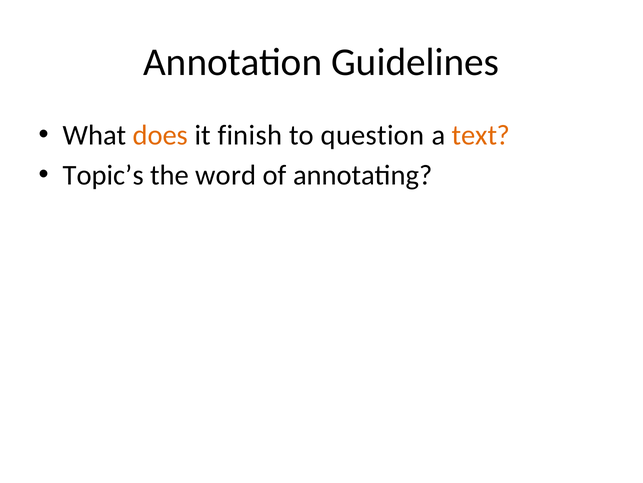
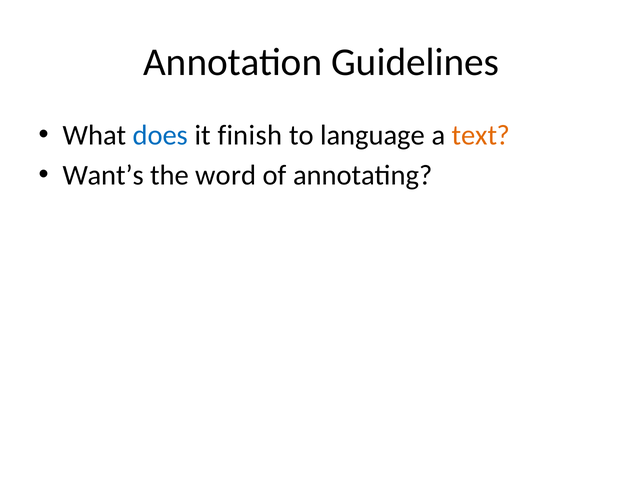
does colour: orange -> blue
question: question -> language
Topic’s: Topic’s -> Want’s
